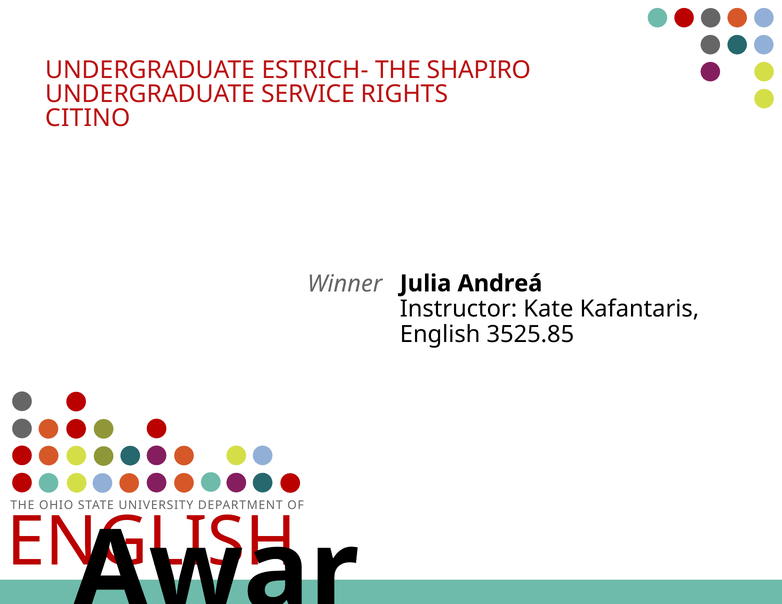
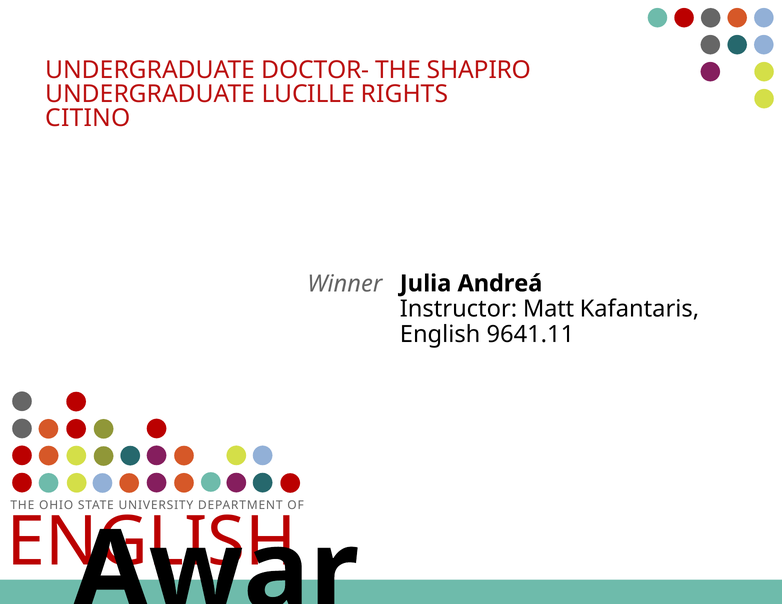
ESTRICH-: ESTRICH- -> DOCTOR-
SERVICE: SERVICE -> LUCILLE
Kate: Kate -> Matt
3525.85: 3525.85 -> 9641.11
